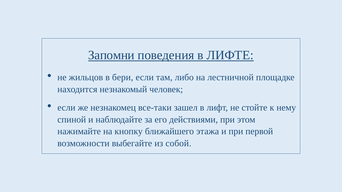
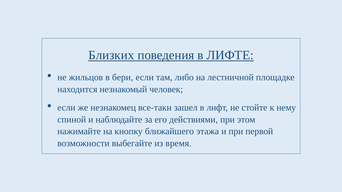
Запомни: Запомни -> Близких
собой: собой -> время
